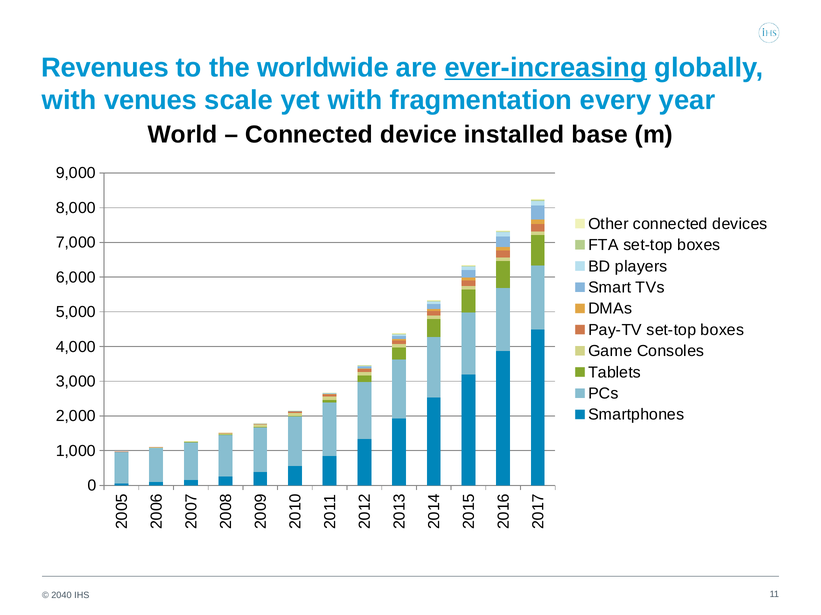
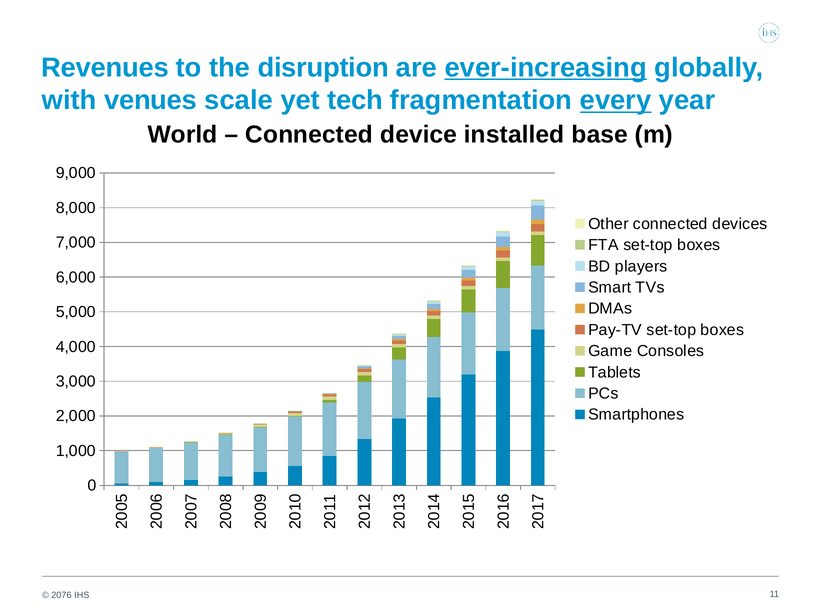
worldwide: worldwide -> disruption
yet with: with -> tech
every underline: none -> present
2040: 2040 -> 2076
